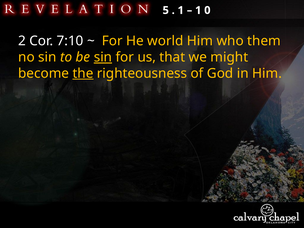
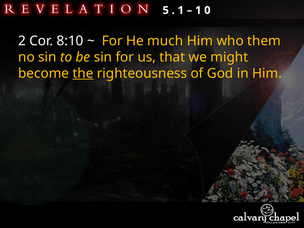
7:10: 7:10 -> 8:10
world: world -> much
sin at (103, 57) underline: present -> none
